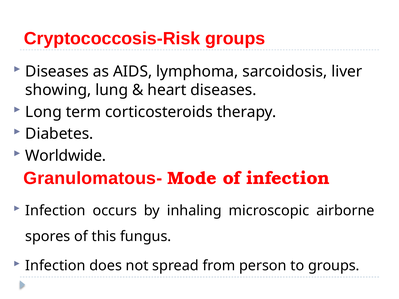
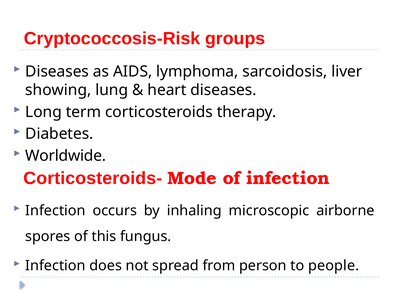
Granulomatous-: Granulomatous- -> Corticosteroids-
to groups: groups -> people
